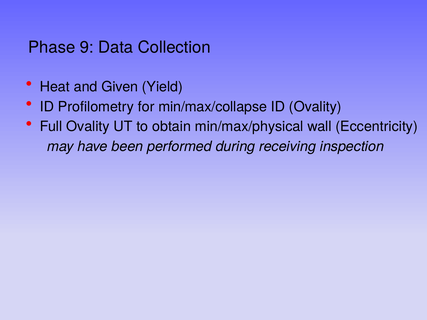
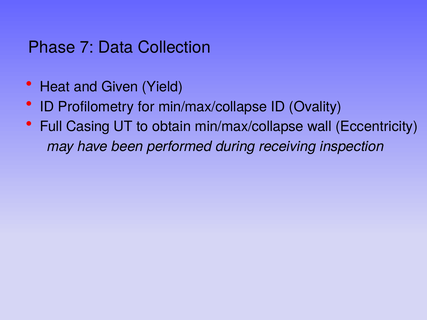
9: 9 -> 7
Full Ovality: Ovality -> Casing
obtain min/max/physical: min/max/physical -> min/max/collapse
